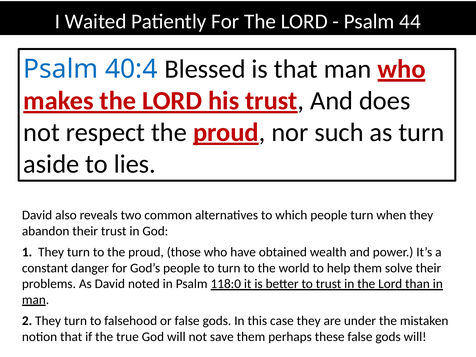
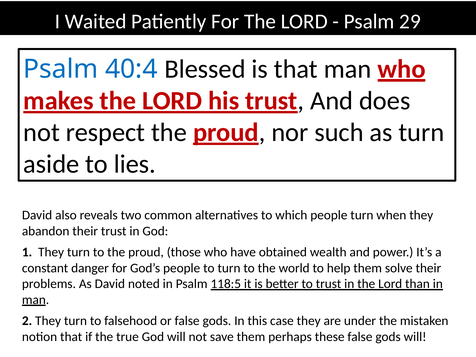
44: 44 -> 29
118:0: 118:0 -> 118:5
